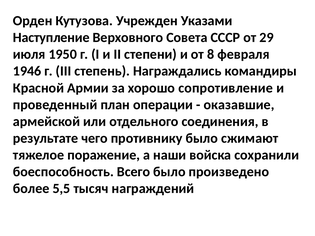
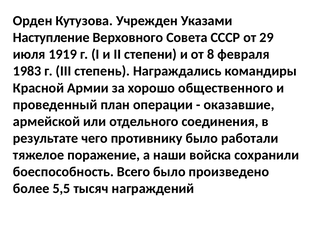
1950: 1950 -> 1919
1946: 1946 -> 1983
сопротивление: сопротивление -> общественного
сжимают: сжимают -> работали
